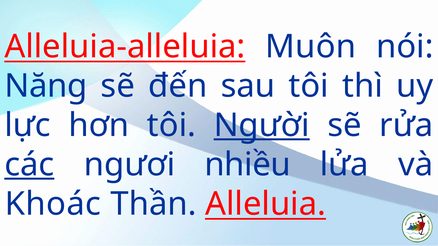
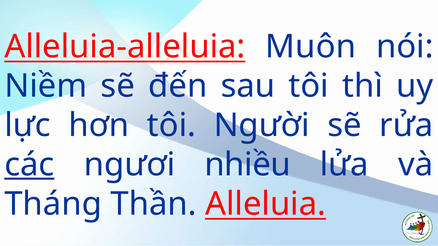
Năng: Năng -> Niềm
Người underline: present -> none
Khoác: Khoác -> Tháng
